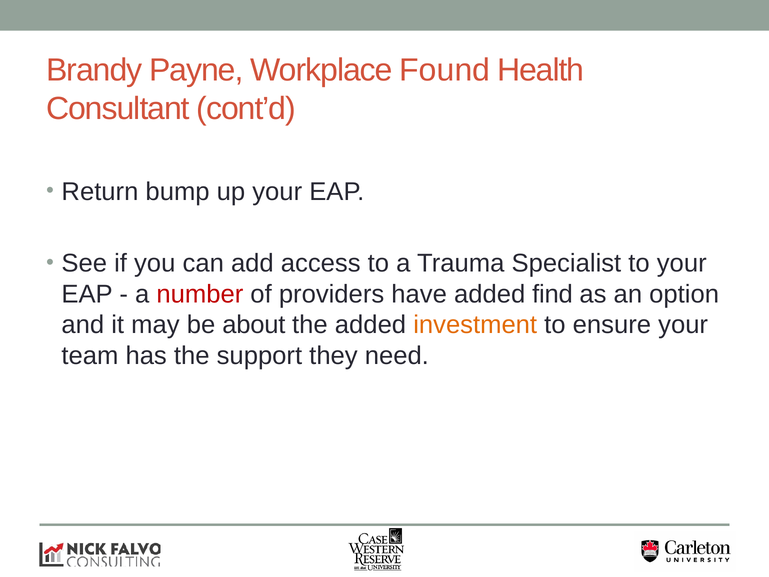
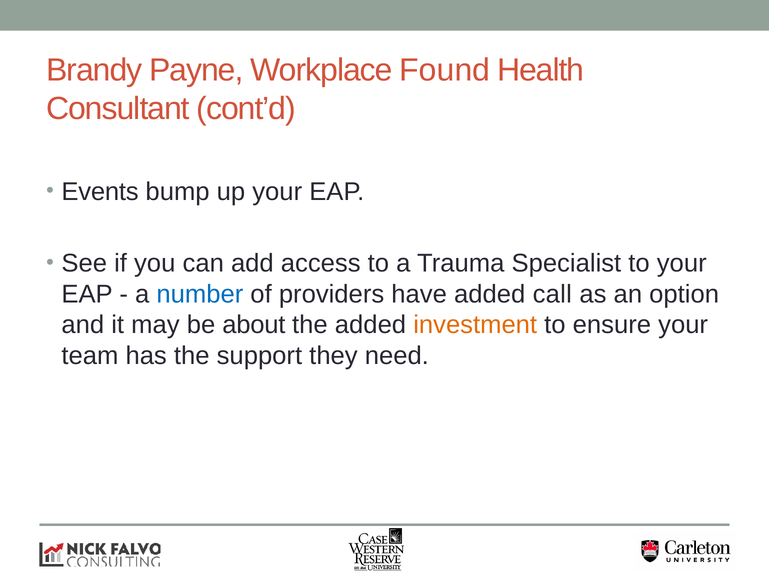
Return: Return -> Events
number colour: red -> blue
find: find -> call
